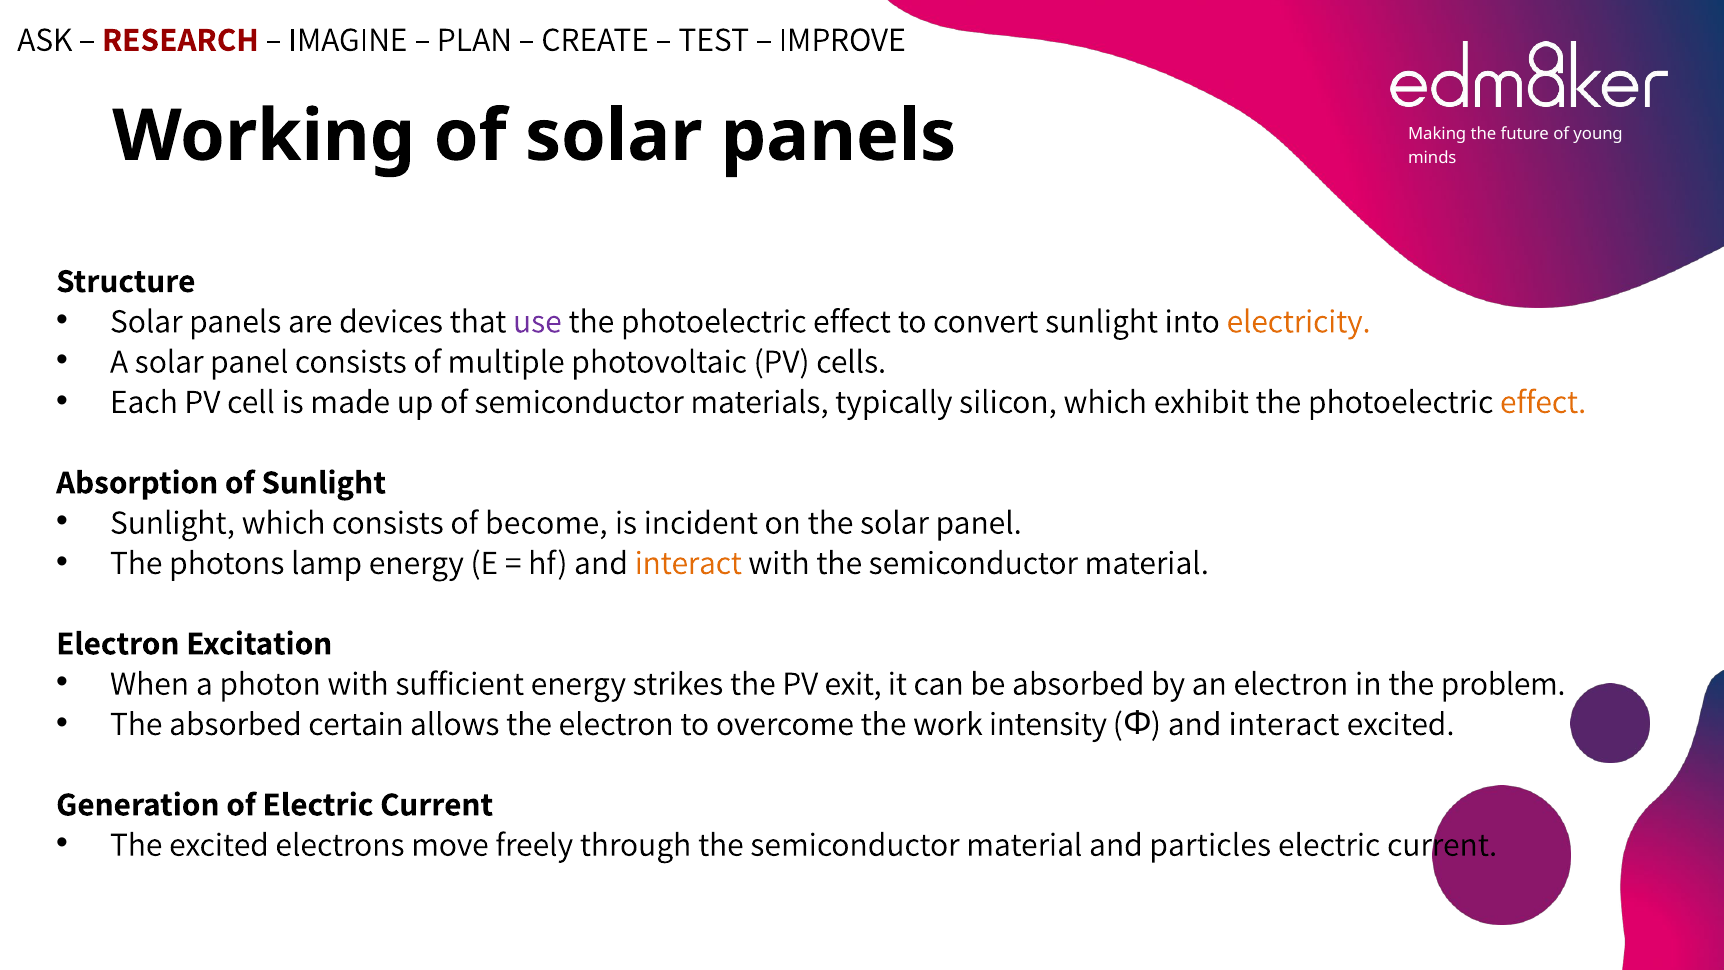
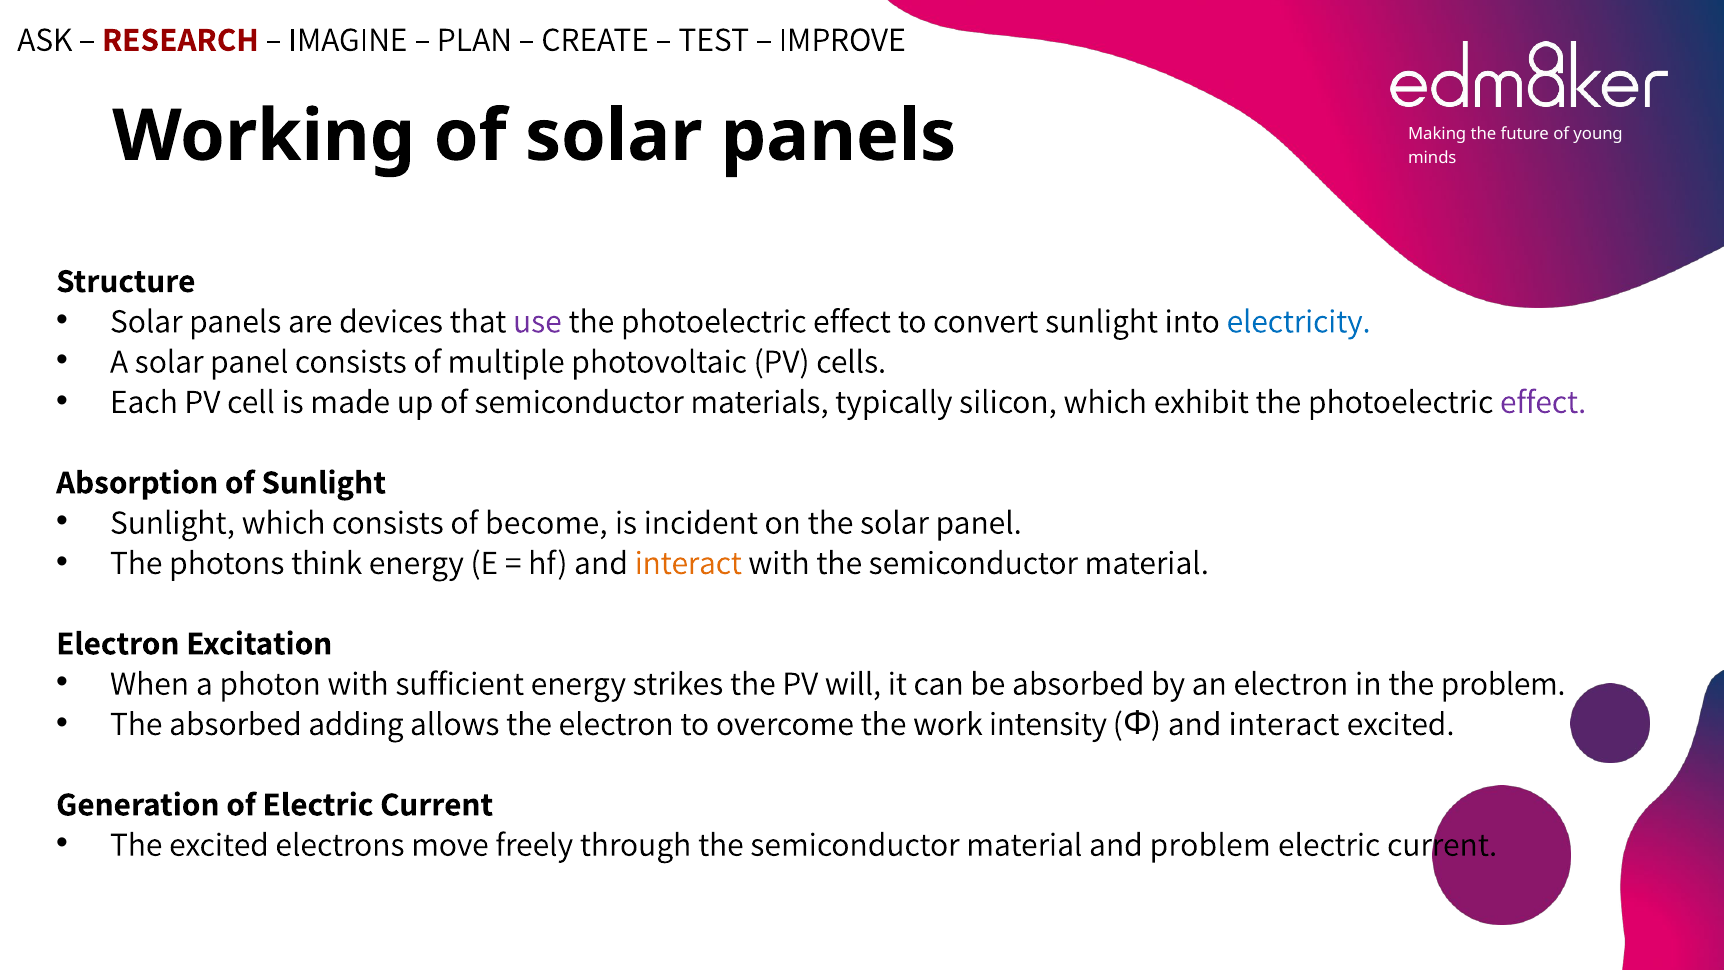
electricity colour: orange -> blue
effect at (1543, 402) colour: orange -> purple
lamp: lamp -> think
exit: exit -> will
certain: certain -> adding
and particles: particles -> problem
